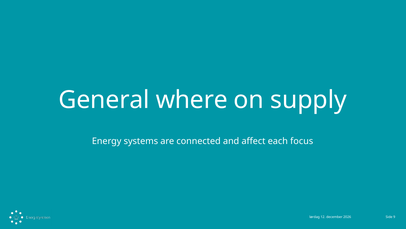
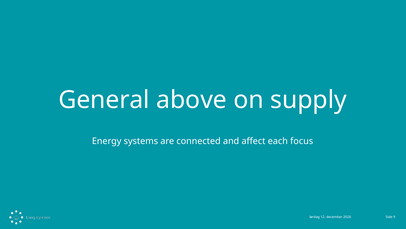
where: where -> above
